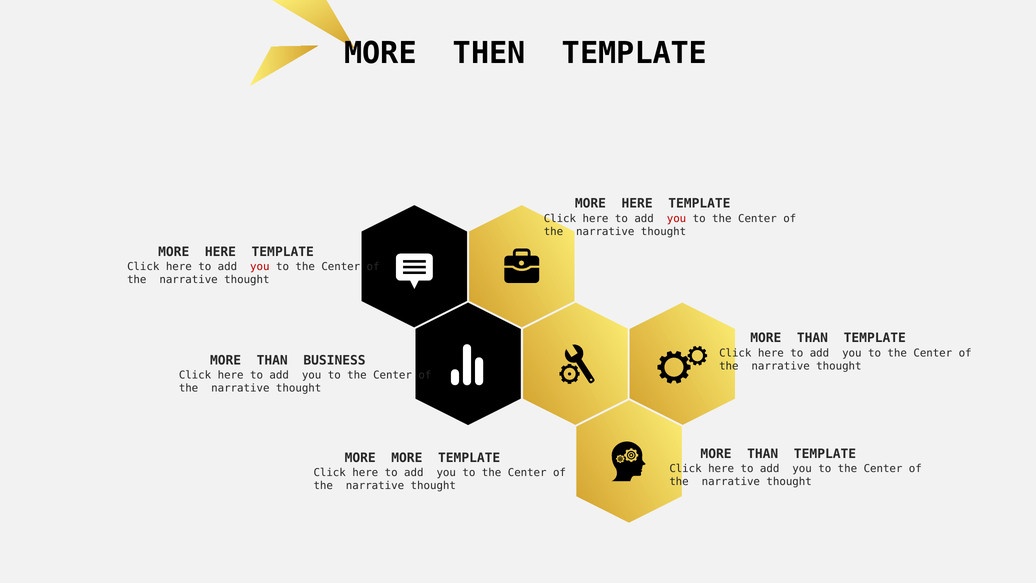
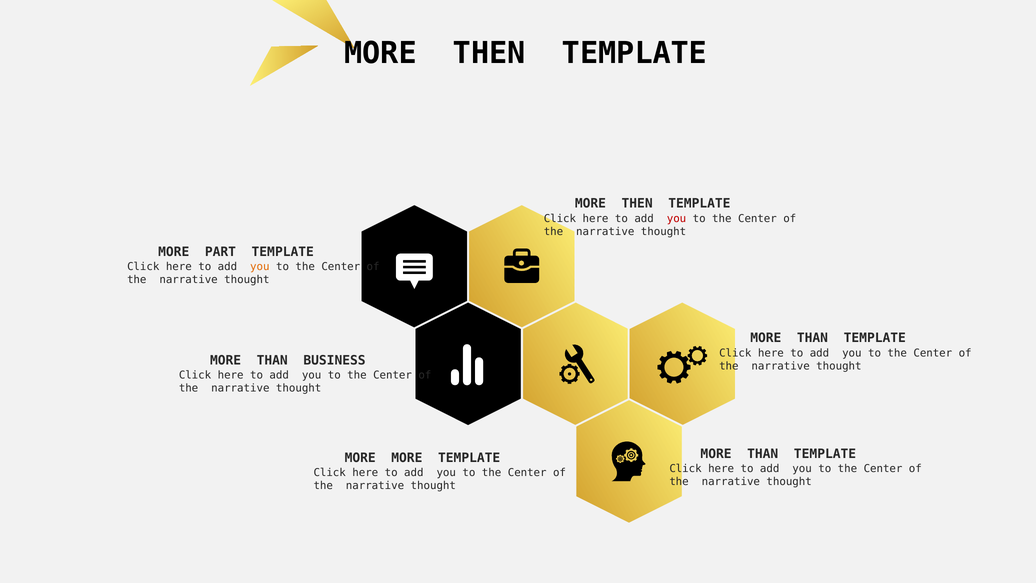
HERE at (637, 203): HERE -> THEN
HERE at (220, 252): HERE -> PART
you at (260, 267) colour: red -> orange
